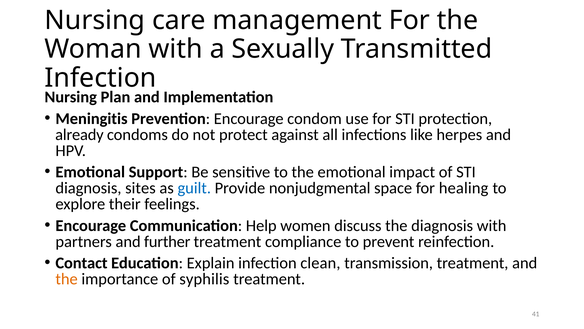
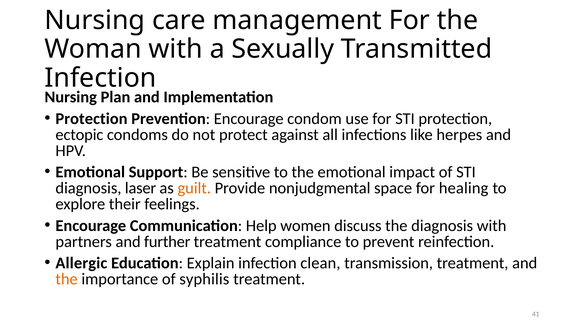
Meningitis at (92, 118): Meningitis -> Protection
already: already -> ectopic
sites: sites -> laser
guilt colour: blue -> orange
Contact: Contact -> Allergic
